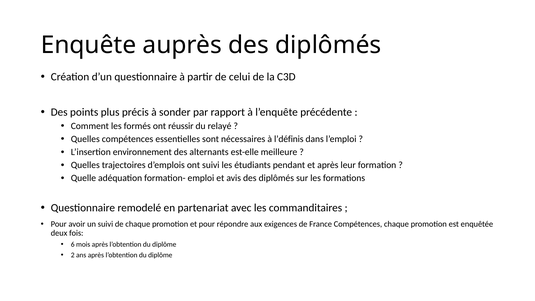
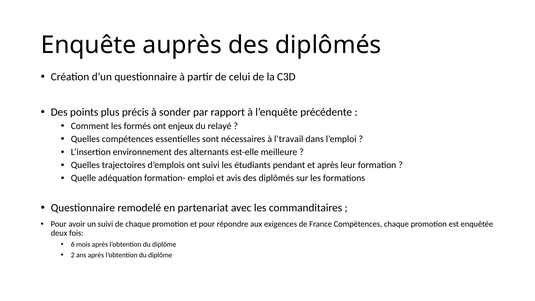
réussir: réussir -> enjeux
l’définis: l’définis -> l’travail
